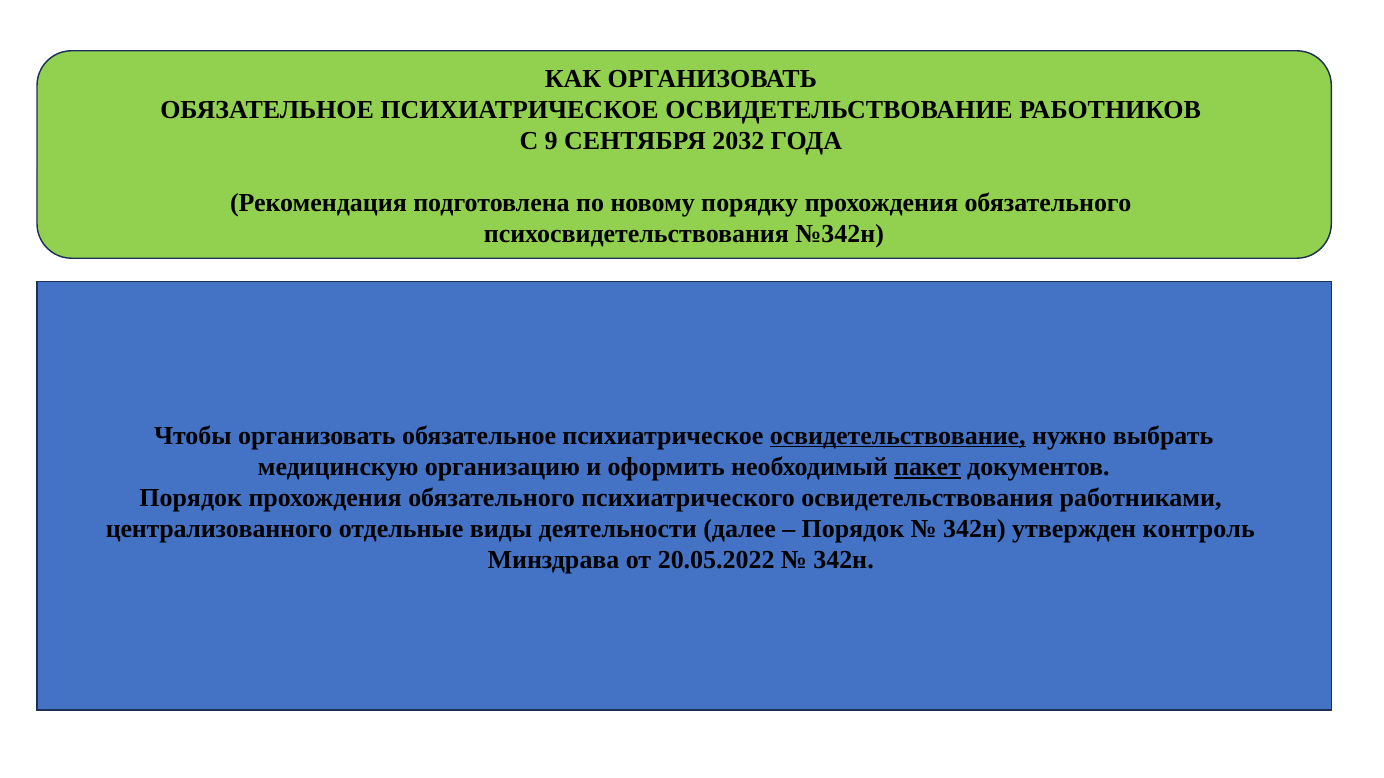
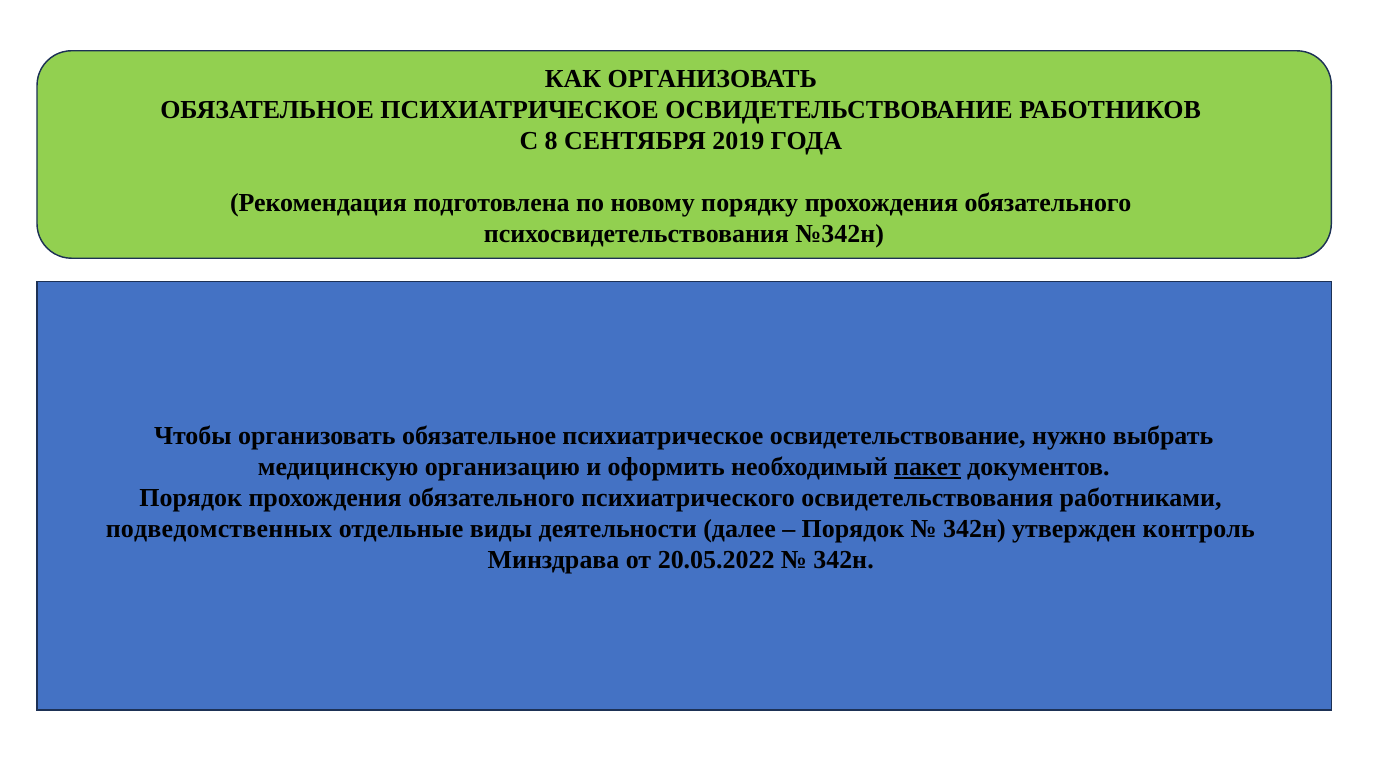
9: 9 -> 8
2032: 2032 -> 2019
освидетельствование at (898, 436) underline: present -> none
централизованного: централизованного -> подведомственных
